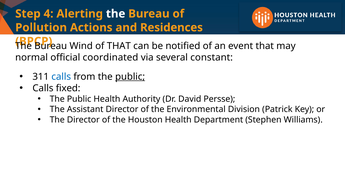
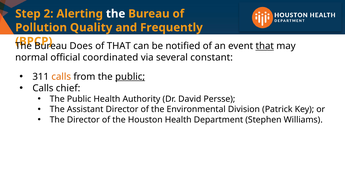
4: 4 -> 2
Actions: Actions -> Quality
Residences: Residences -> Frequently
Wind: Wind -> Does
that at (265, 46) underline: none -> present
calls at (61, 77) colour: blue -> orange
fixed: fixed -> chief
